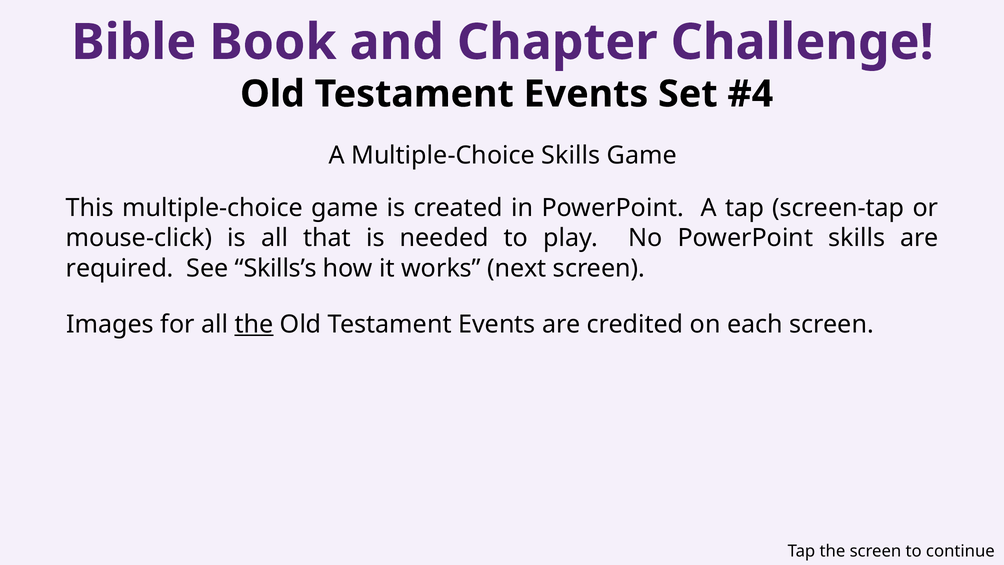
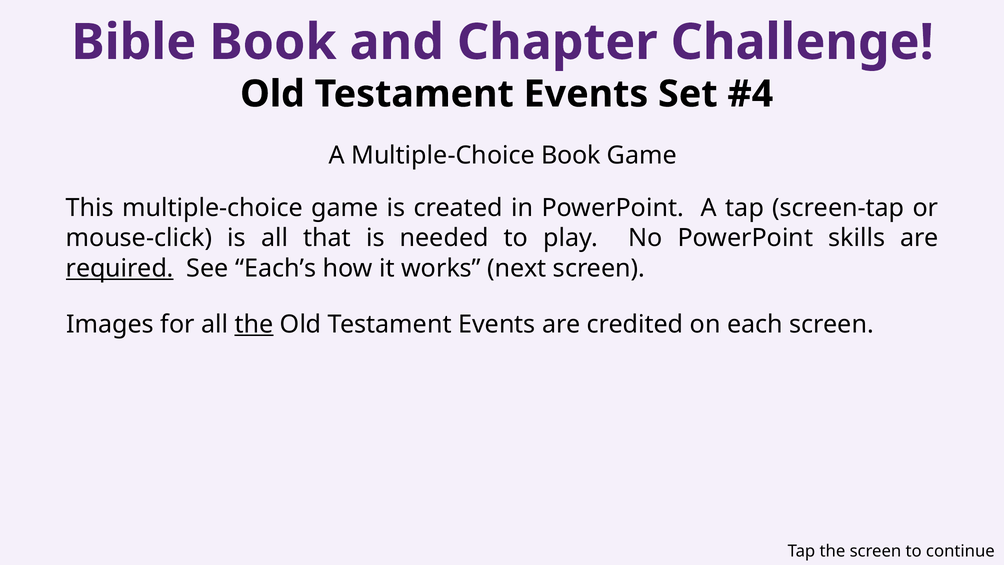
Multiple-Choice Skills: Skills -> Book
required underline: none -> present
Skills’s: Skills’s -> Each’s
